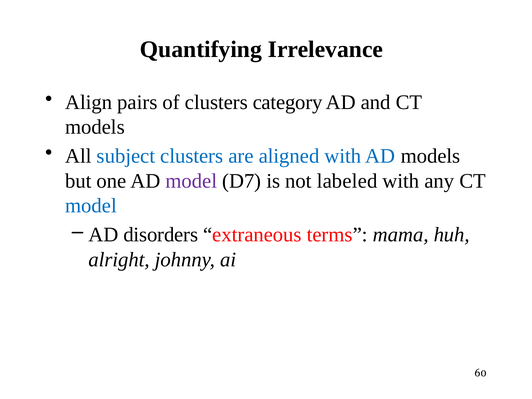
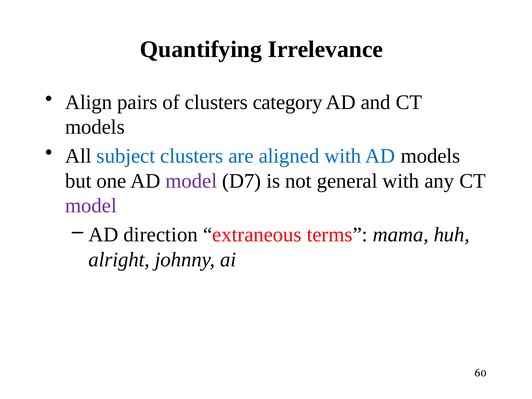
labeled: labeled -> general
model at (91, 206) colour: blue -> purple
disorders: disorders -> direction
